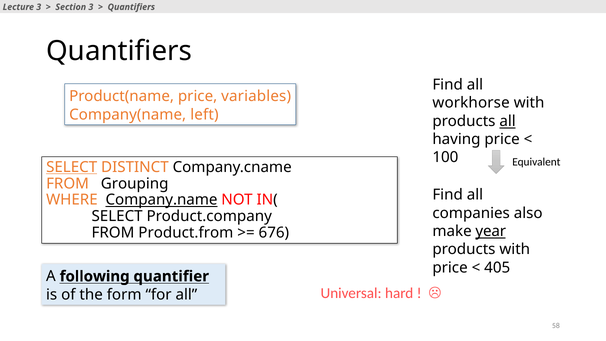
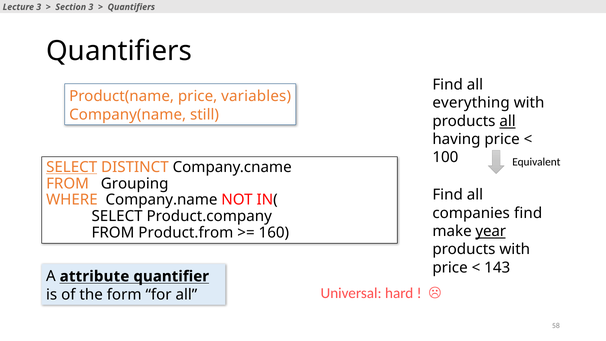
workhorse: workhorse -> everything
left: left -> still
Company.name underline: present -> none
companies also: also -> find
676: 676 -> 160
405: 405 -> 143
following: following -> attribute
